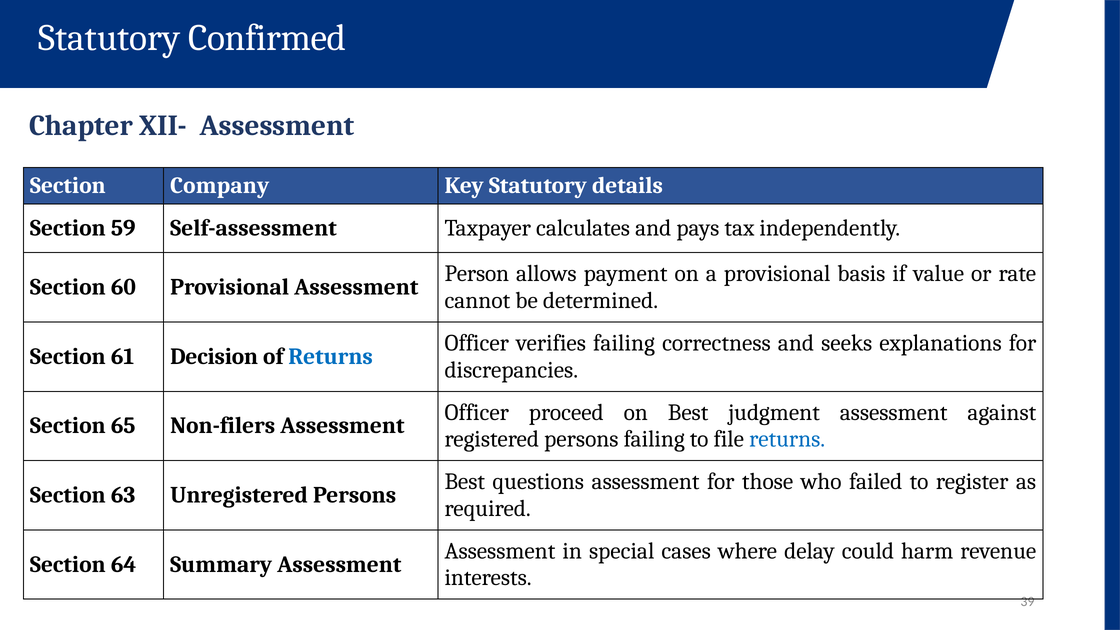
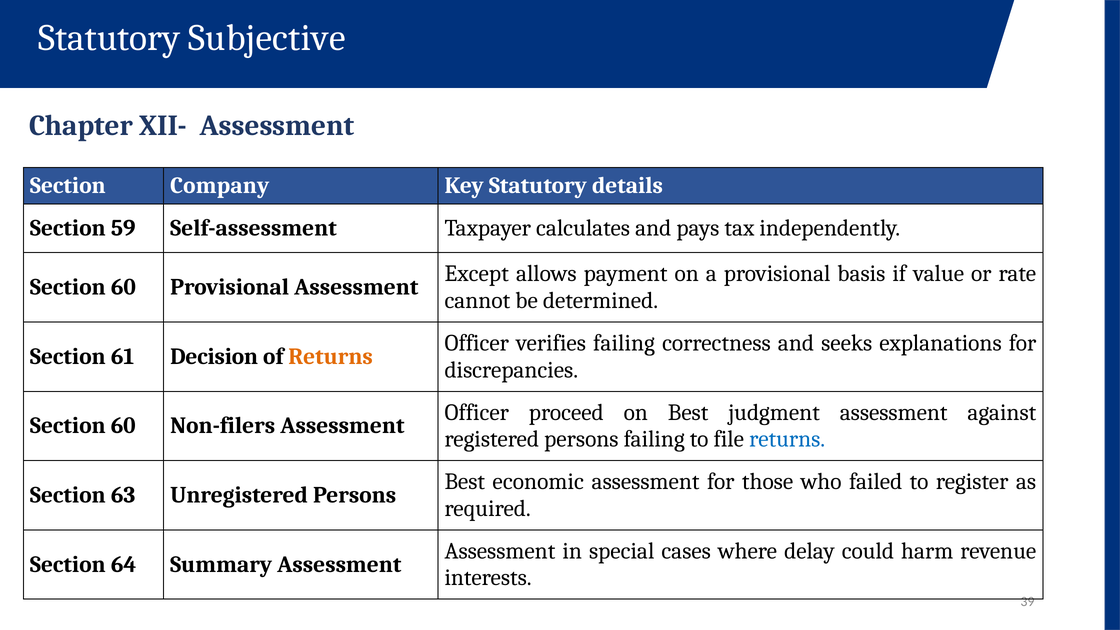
Confirmed: Confirmed -> Subjective
Person: Person -> Except
Returns at (331, 356) colour: blue -> orange
65 at (123, 426): 65 -> 60
questions: questions -> economic
